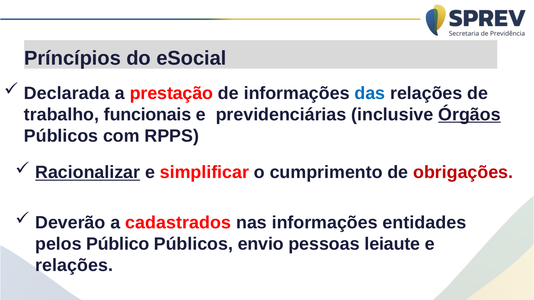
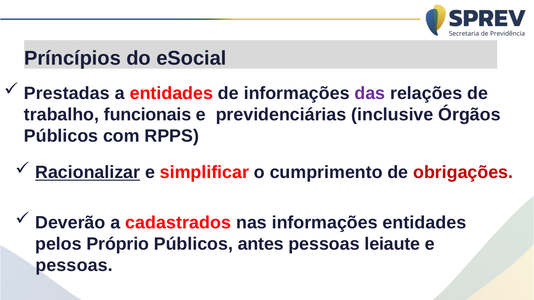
Declarada: Declarada -> Prestadas
a prestação: prestação -> entidades
das colour: blue -> purple
Órgãos underline: present -> none
Público: Público -> Próprio
envio: envio -> antes
relações at (74, 266): relações -> pessoas
